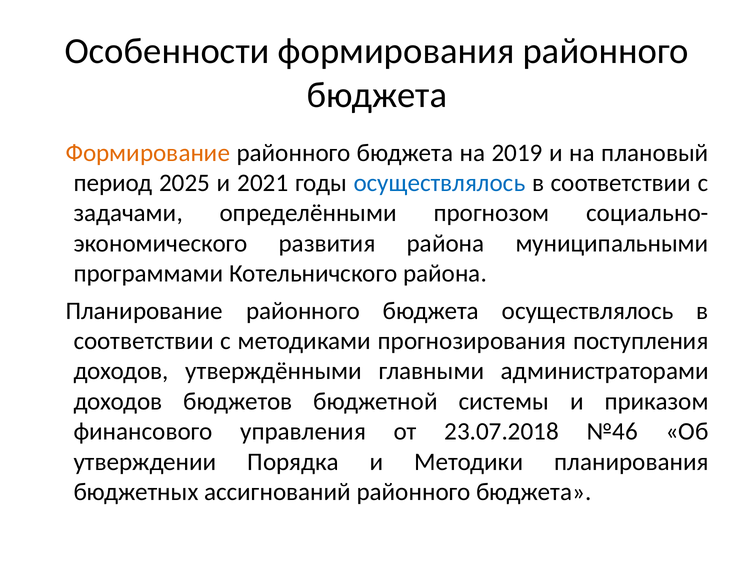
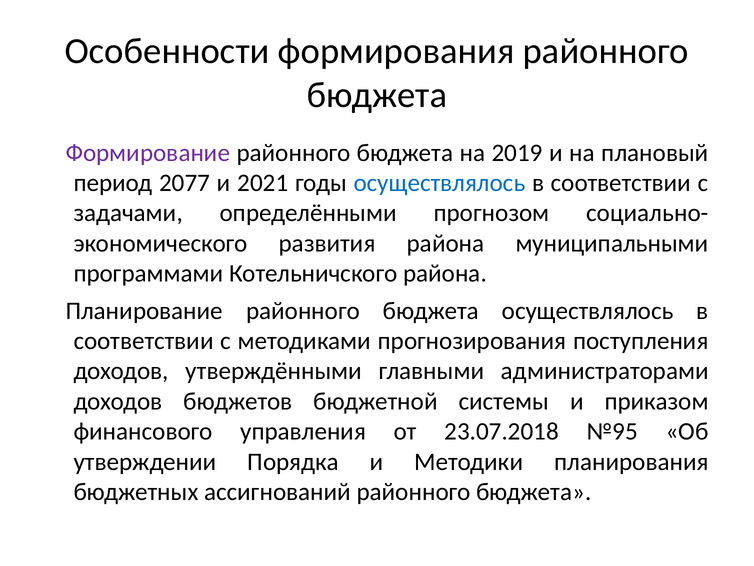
Формирование colour: orange -> purple
2025: 2025 -> 2077
№46: №46 -> №95
